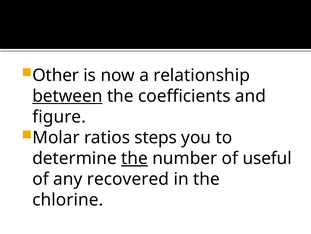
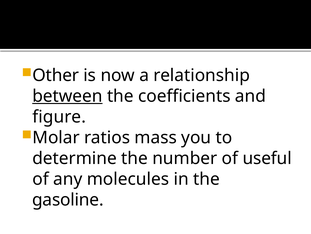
steps: steps -> mass
the at (135, 158) underline: present -> none
recovered: recovered -> molecules
chlorine: chlorine -> gasoline
